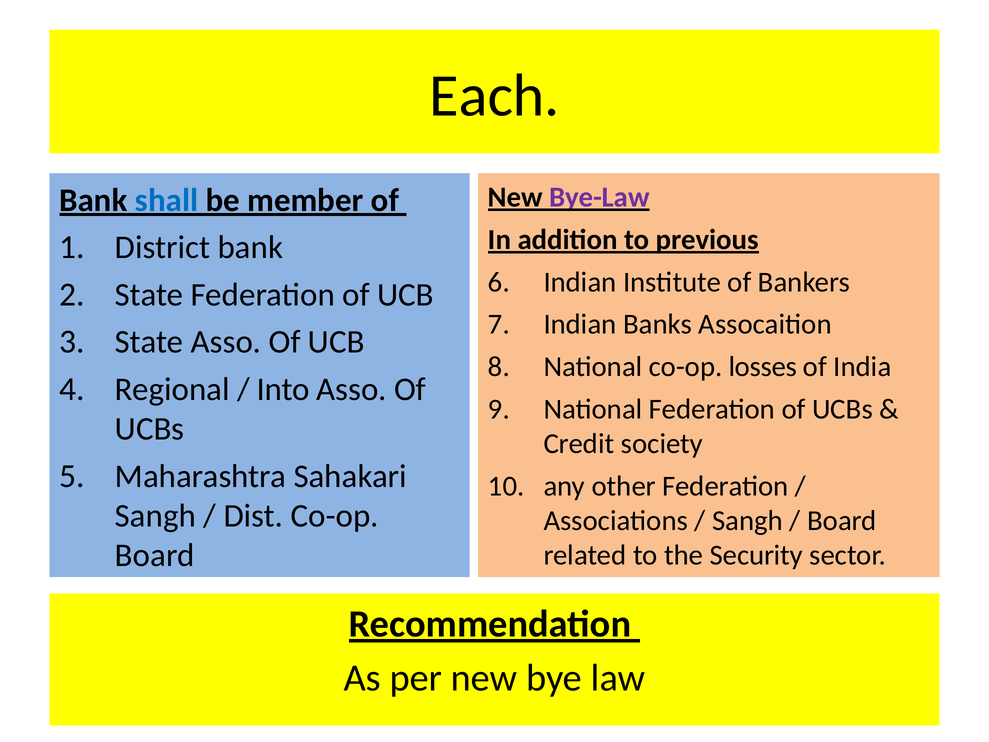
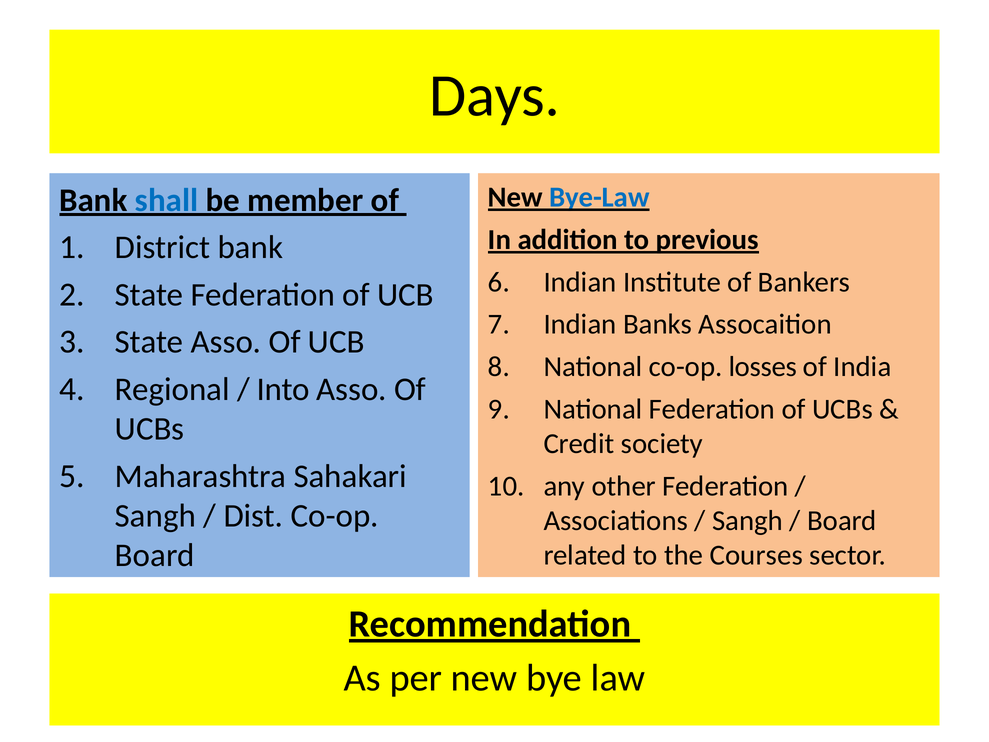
Each: Each -> Days
Bye-Law colour: purple -> blue
Security: Security -> Courses
